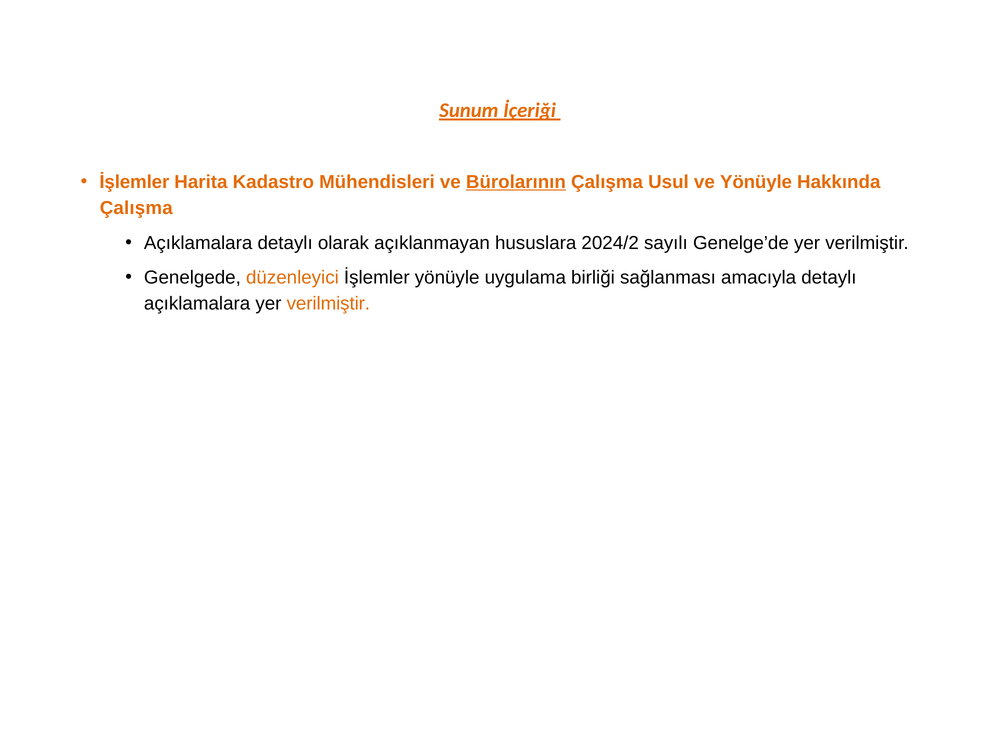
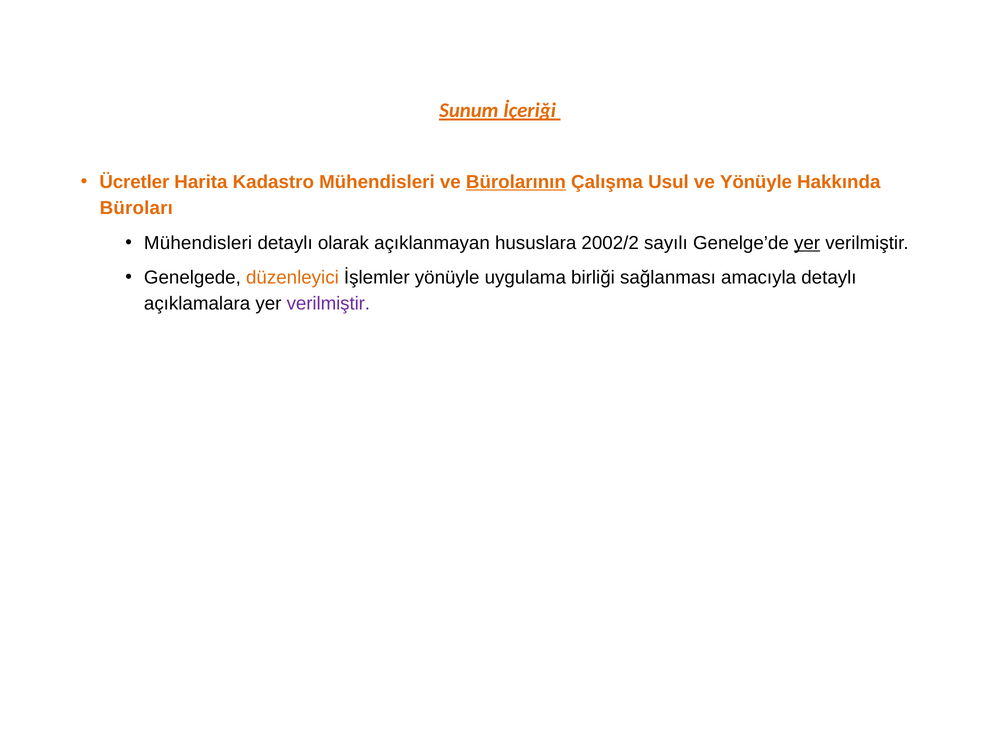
İşlemler at (134, 182): İşlemler -> Ücretler
Çalışma at (136, 208): Çalışma -> Büroları
Açıklamalara at (198, 243): Açıklamalara -> Mühendisleri
2024/2: 2024/2 -> 2002/2
yer at (807, 243) underline: none -> present
verilmiştir at (328, 304) colour: orange -> purple
